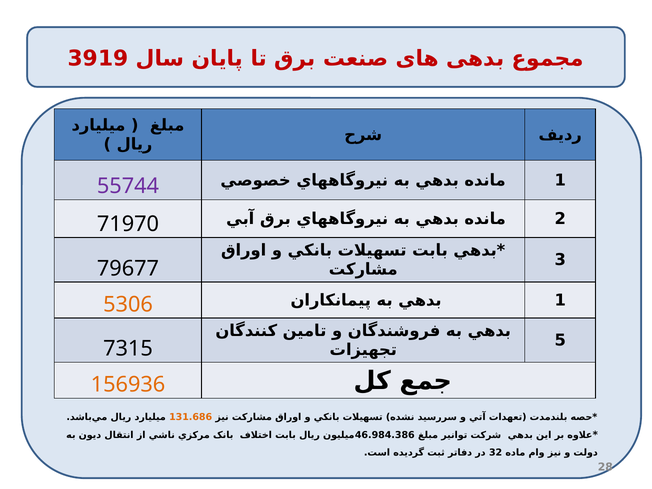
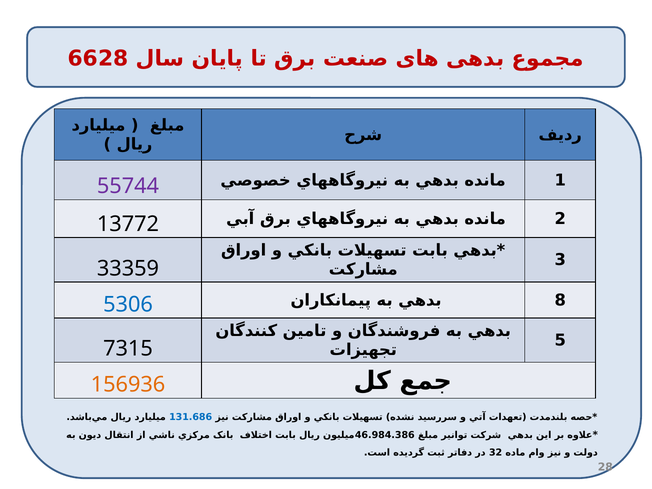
3919: 3919 -> 6628
71970: 71970 -> 13772
79677: 79677 -> 33359
5306 colour: orange -> blue
1 at (560, 300): 1 -> 8
131.686 colour: orange -> blue
